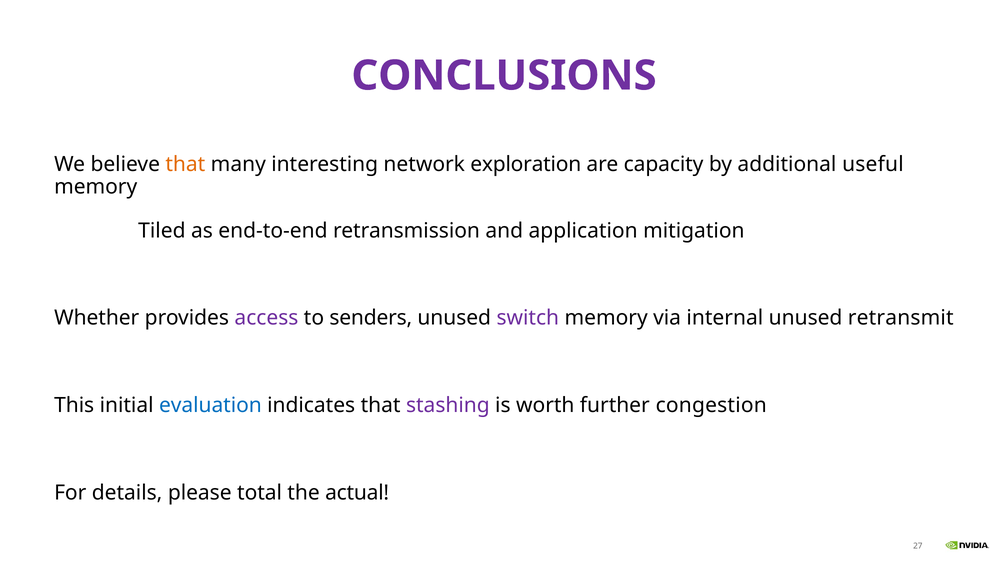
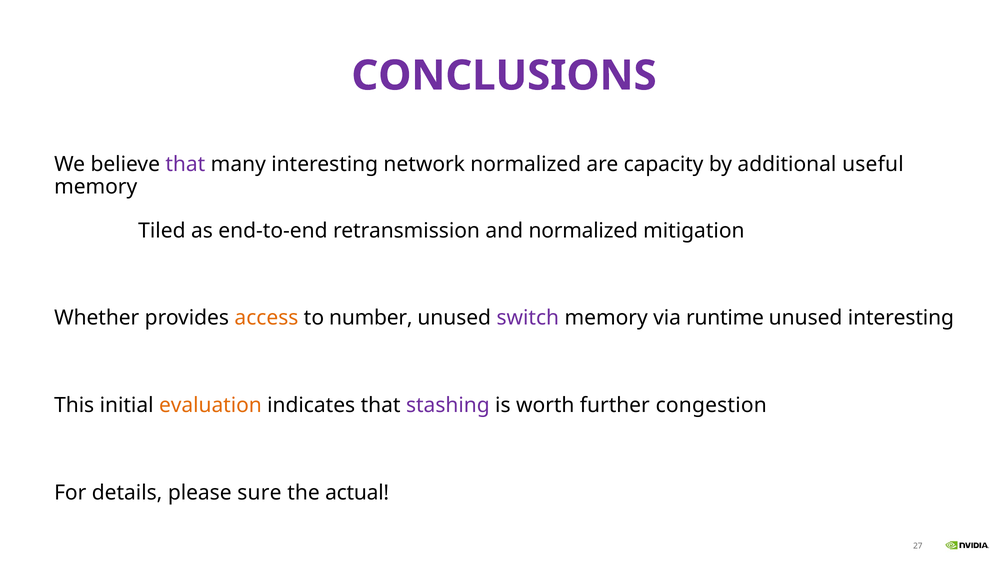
that at (185, 164) colour: orange -> purple
network exploration: exploration -> normalized
and application: application -> normalized
access colour: purple -> orange
senders: senders -> number
internal: internal -> runtime
unused retransmit: retransmit -> interesting
evaluation colour: blue -> orange
total: total -> sure
